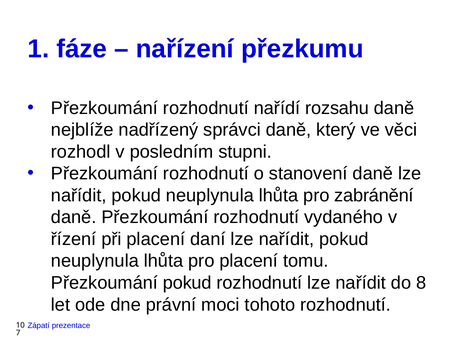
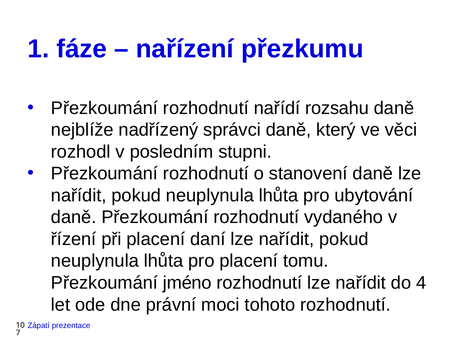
zabránění: zabránění -> ubytování
Přezkoumání pokud: pokud -> jméno
8: 8 -> 4
